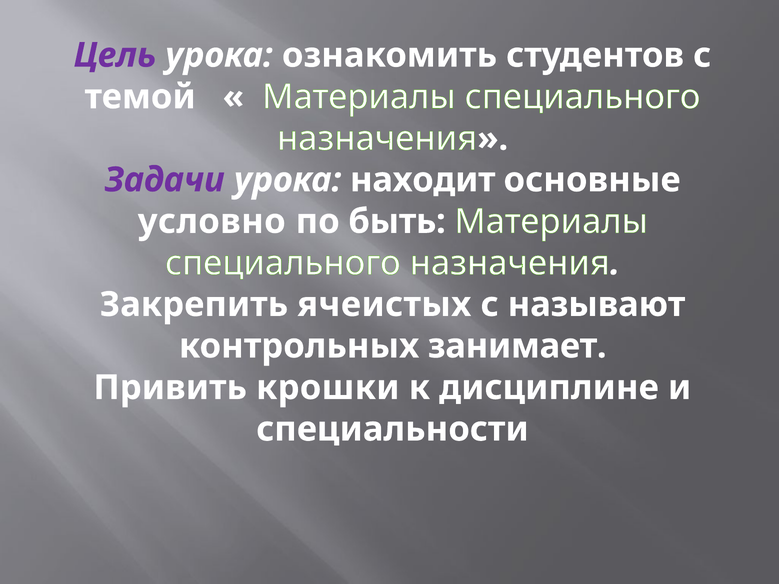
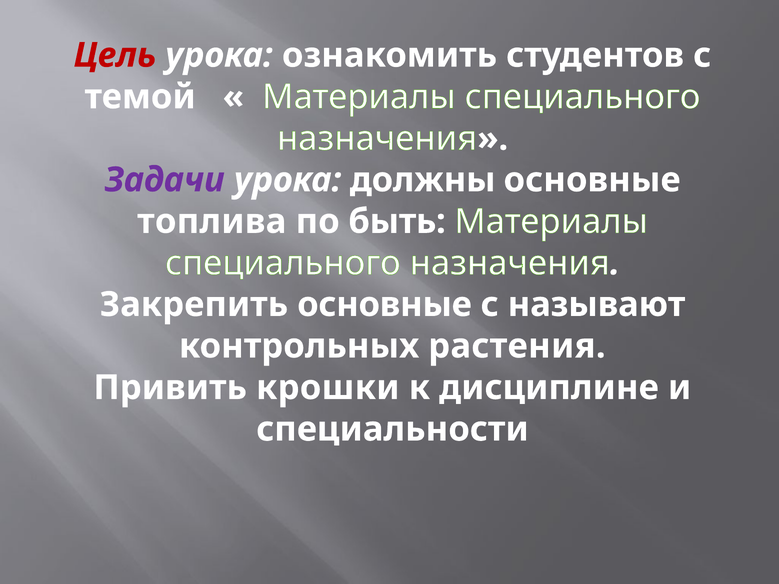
Цель colour: purple -> red
находит: находит -> должны
условно: условно -> топлива
Закрепить ячеистых: ячеистых -> основные
занимает: занимает -> растения
